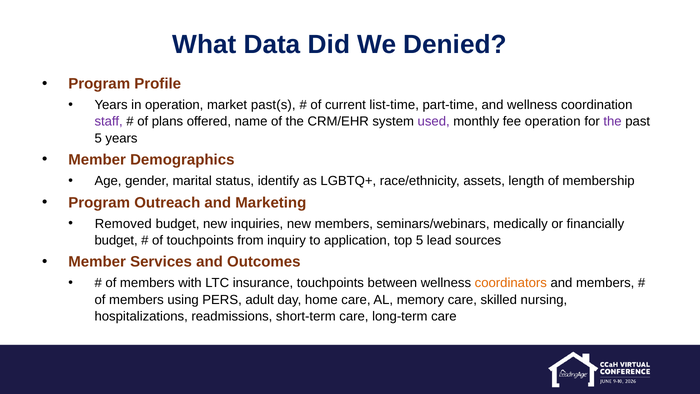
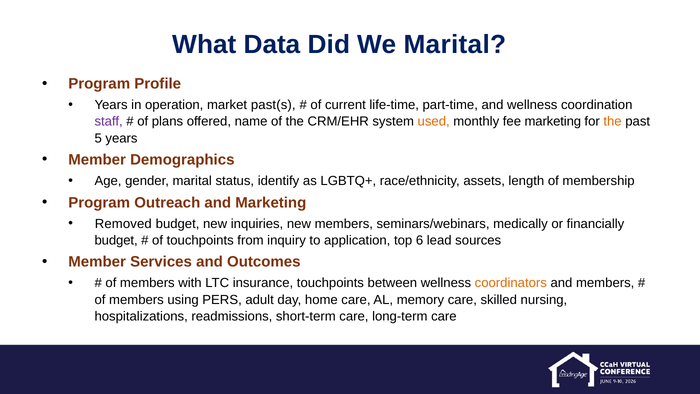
We Denied: Denied -> Marital
list-time: list-time -> life-time
used colour: purple -> orange
fee operation: operation -> marketing
the at (613, 122) colour: purple -> orange
top 5: 5 -> 6
